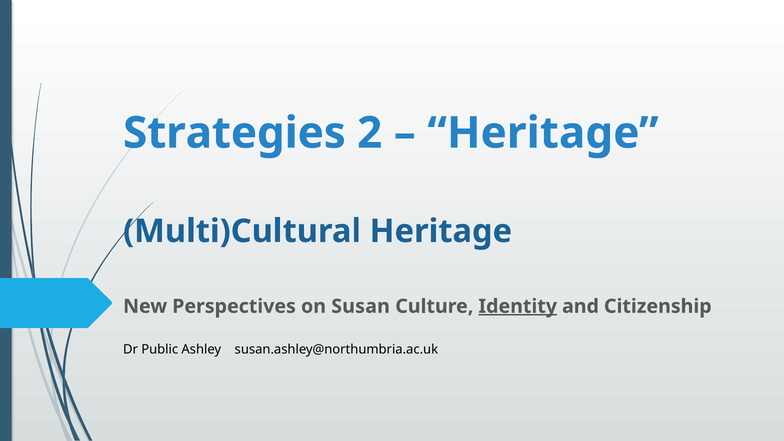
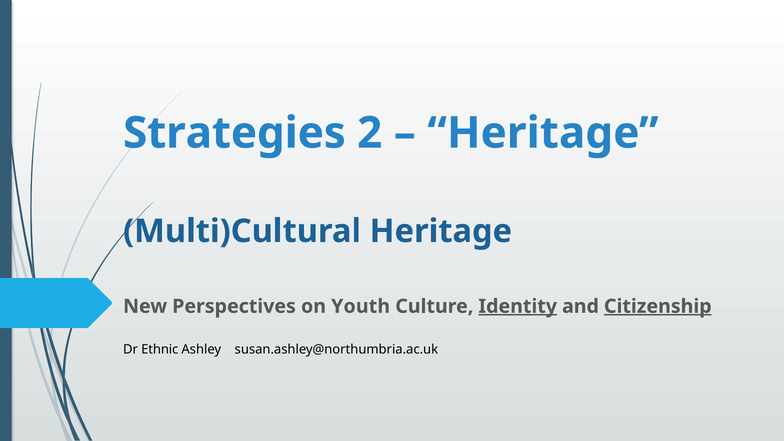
Susan: Susan -> Youth
Citizenship underline: none -> present
Public: Public -> Ethnic
